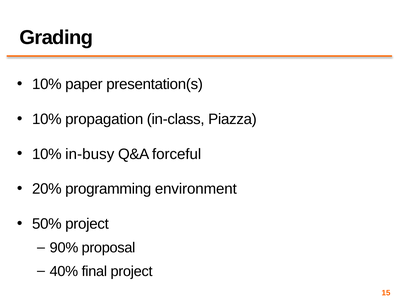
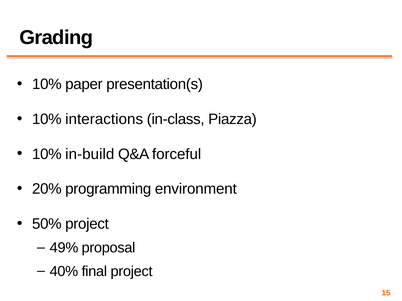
propagation: propagation -> interactions
in-busy: in-busy -> in-build
90%: 90% -> 49%
